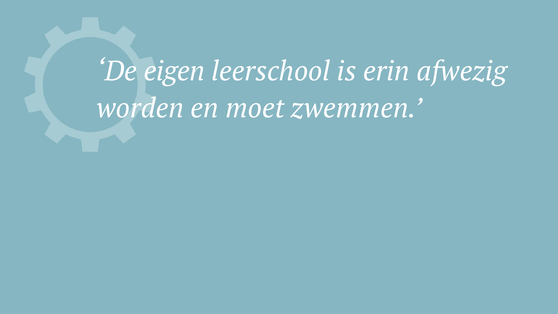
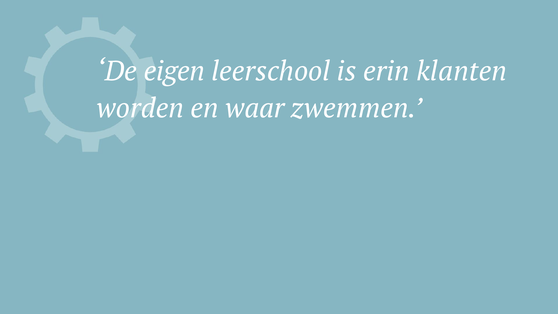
afwezig: afwezig -> klanten
moet: moet -> waar
